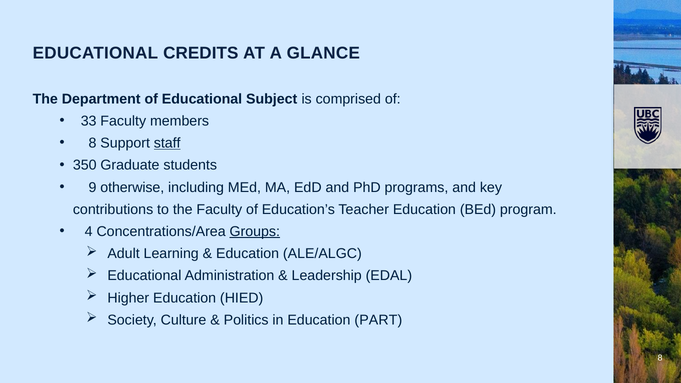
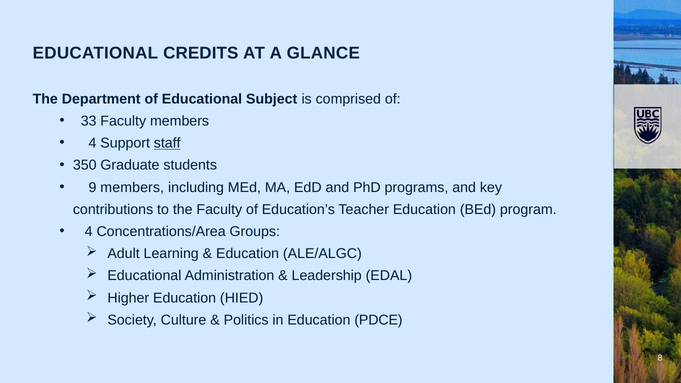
8 at (93, 143): 8 -> 4
9 otherwise: otherwise -> members
Groups underline: present -> none
PART: PART -> PDCE
